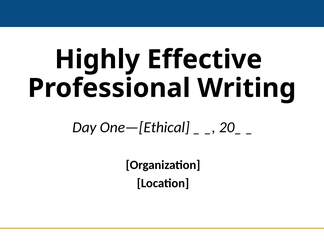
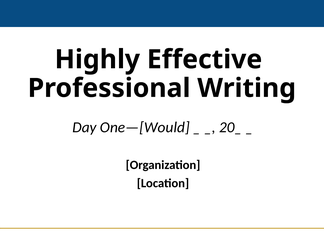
One—[Ethical: One—[Ethical -> One—[Would
